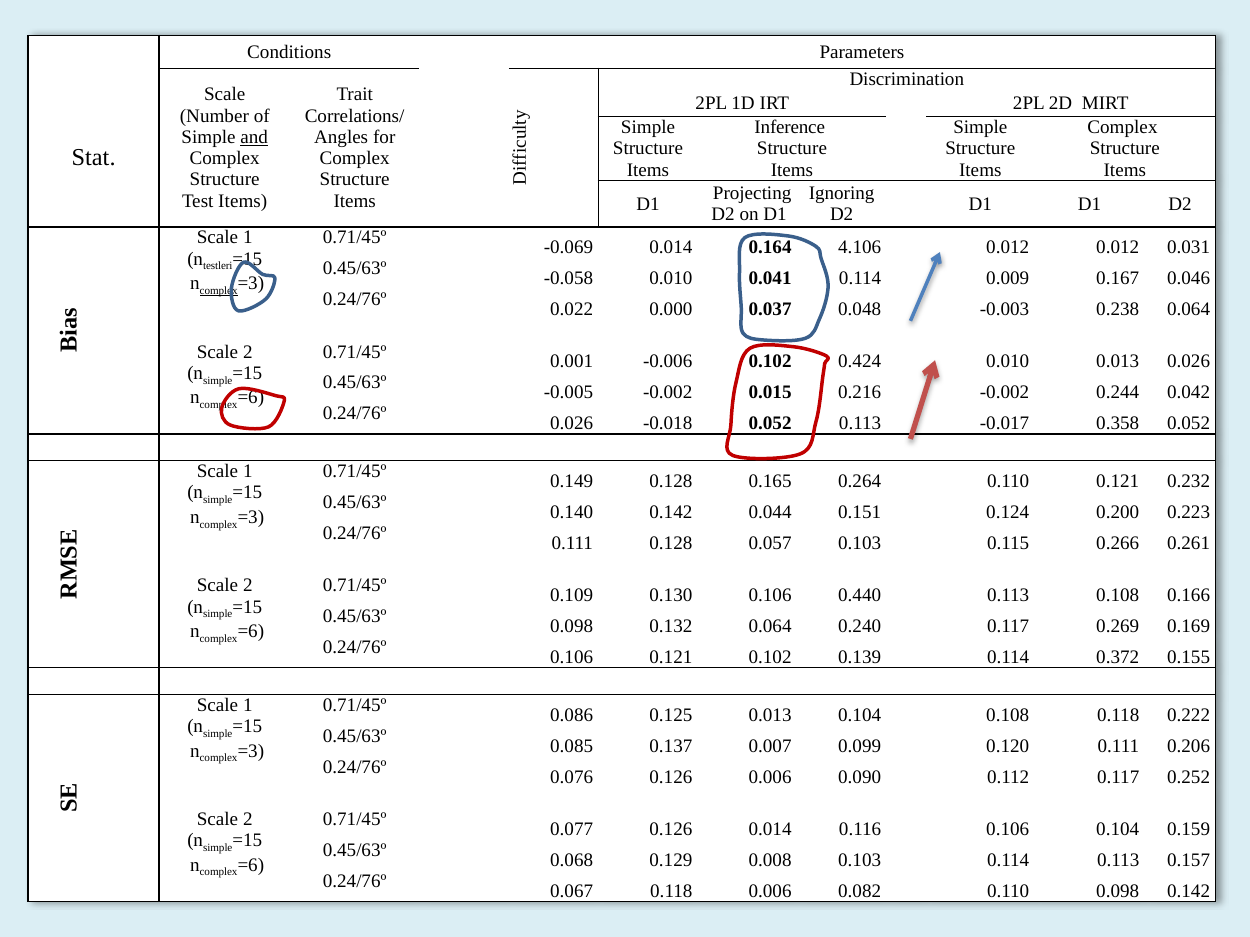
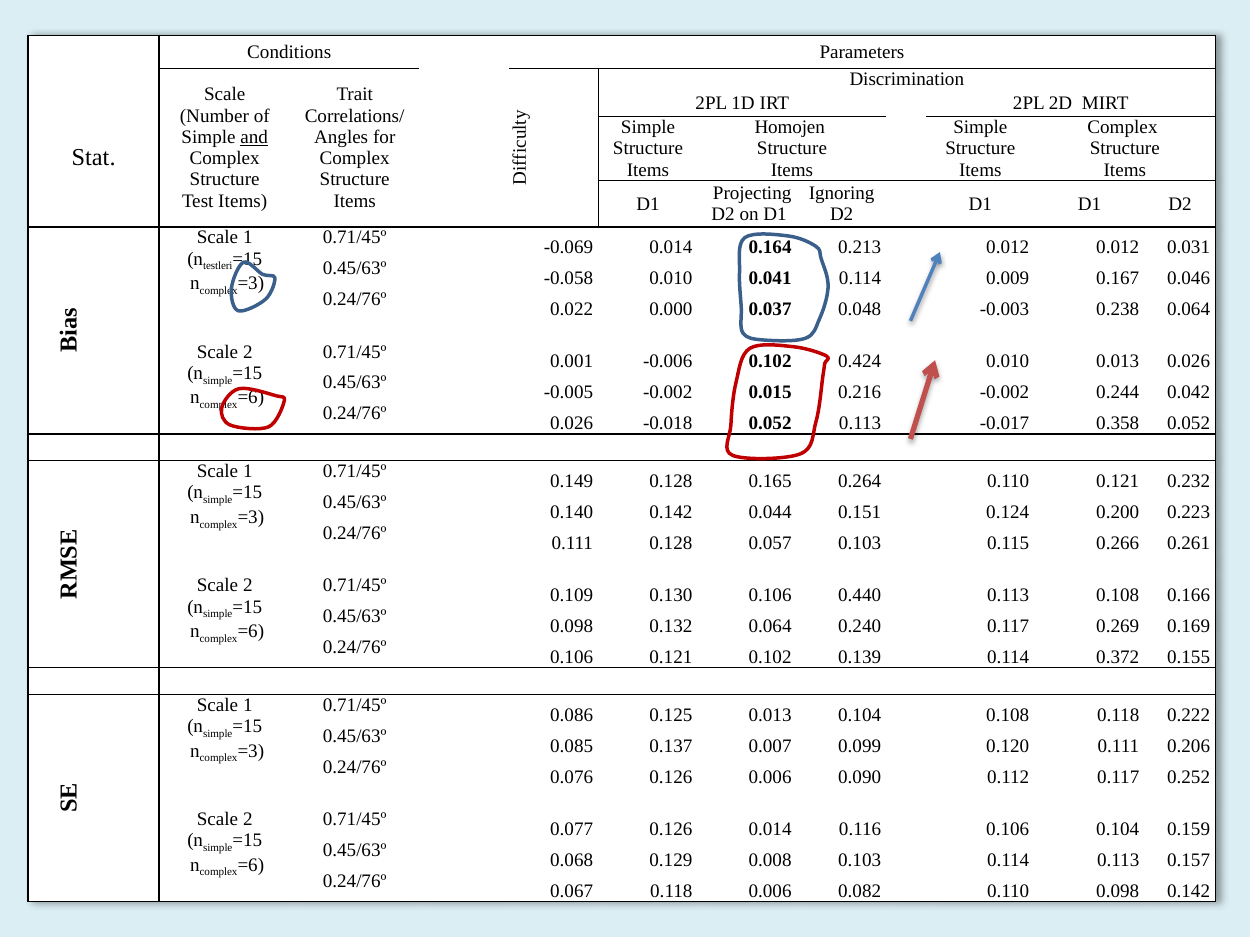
Inference: Inference -> Homojen
4.106: 4.106 -> 0.213
complex at (219, 291) underline: present -> none
